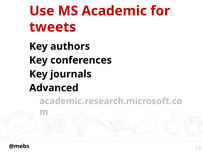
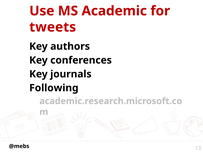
Advanced: Advanced -> Following
